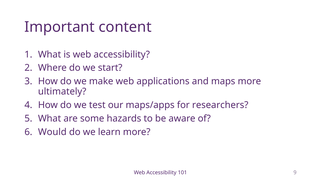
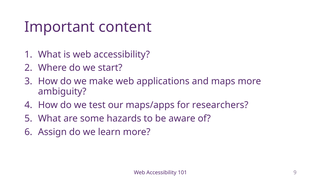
ultimately: ultimately -> ambiguity
Would: Would -> Assign
